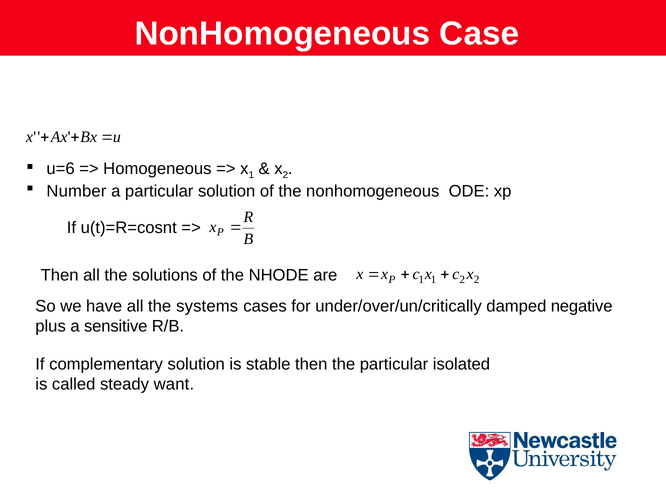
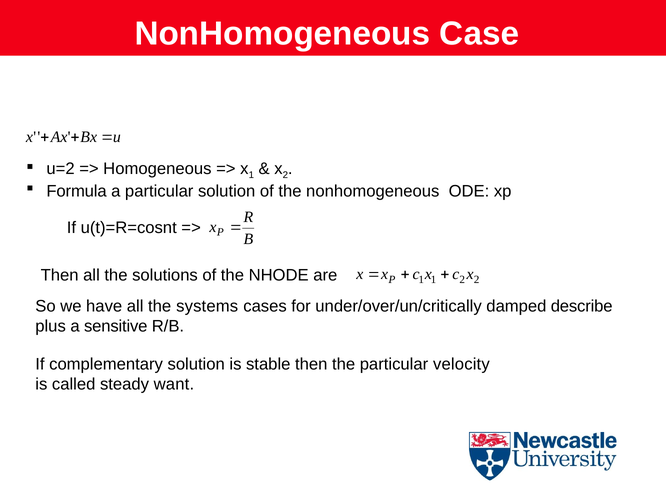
u=6: u=6 -> u=2
Number: Number -> Formula
negative: negative -> describe
isolated: isolated -> velocity
